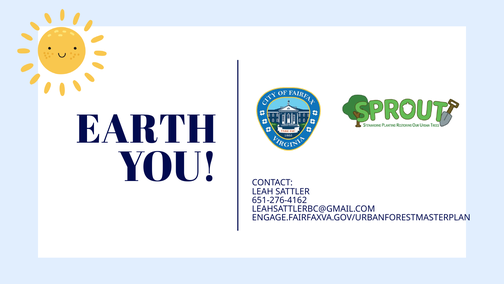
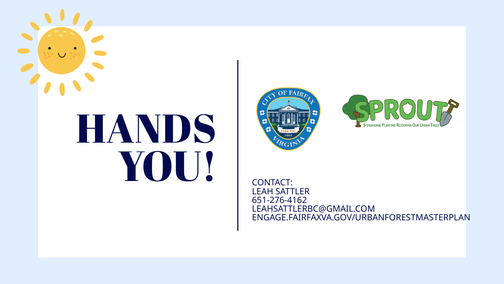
EARTH: EARTH -> HANDS
